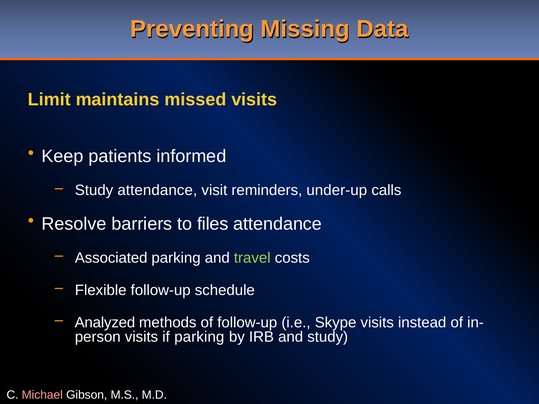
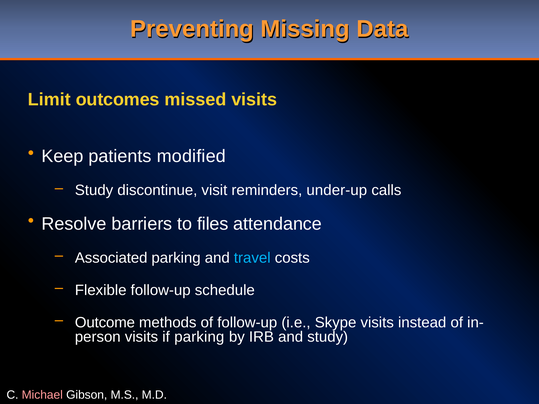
maintains: maintains -> outcomes
informed: informed -> modified
Study attendance: attendance -> discontinue
travel colour: light green -> light blue
Analyzed: Analyzed -> Outcome
